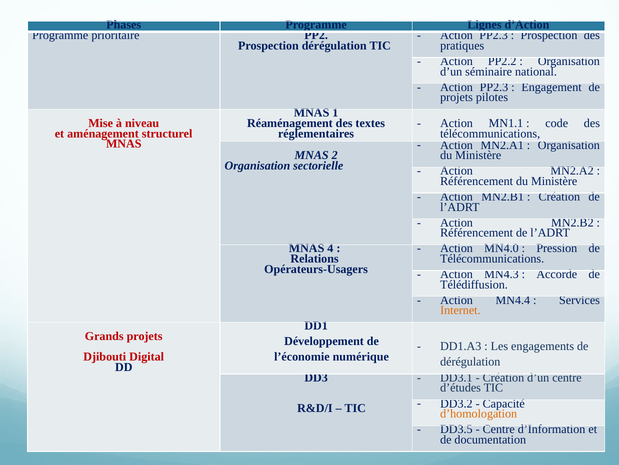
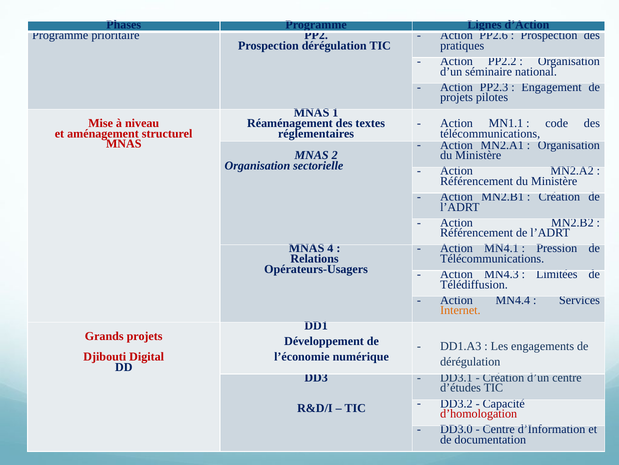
PP2.3 at (494, 35): PP2.3 -> PP2.6
MN4.0: MN4.0 -> MN4.1
Accorde: Accorde -> Limitées
d’homologation colour: orange -> red
DD3.5: DD3.5 -> DD3.0
